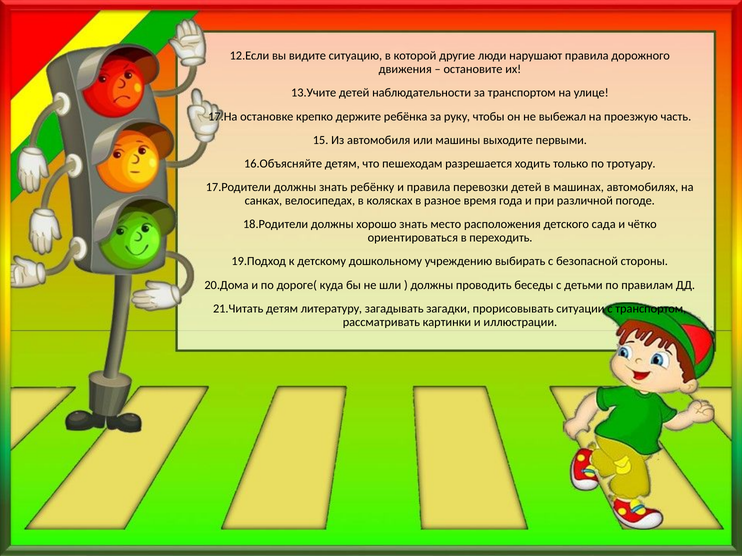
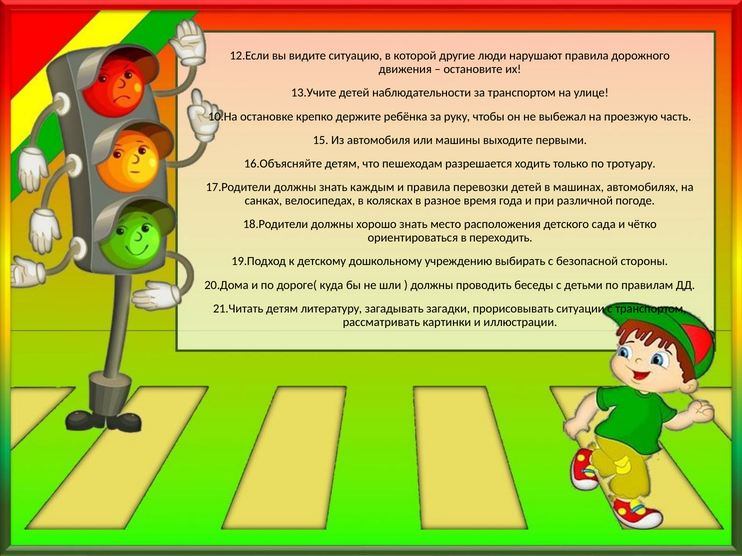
17.На: 17.На -> 10.На
ребёнку: ребёнку -> каждым
